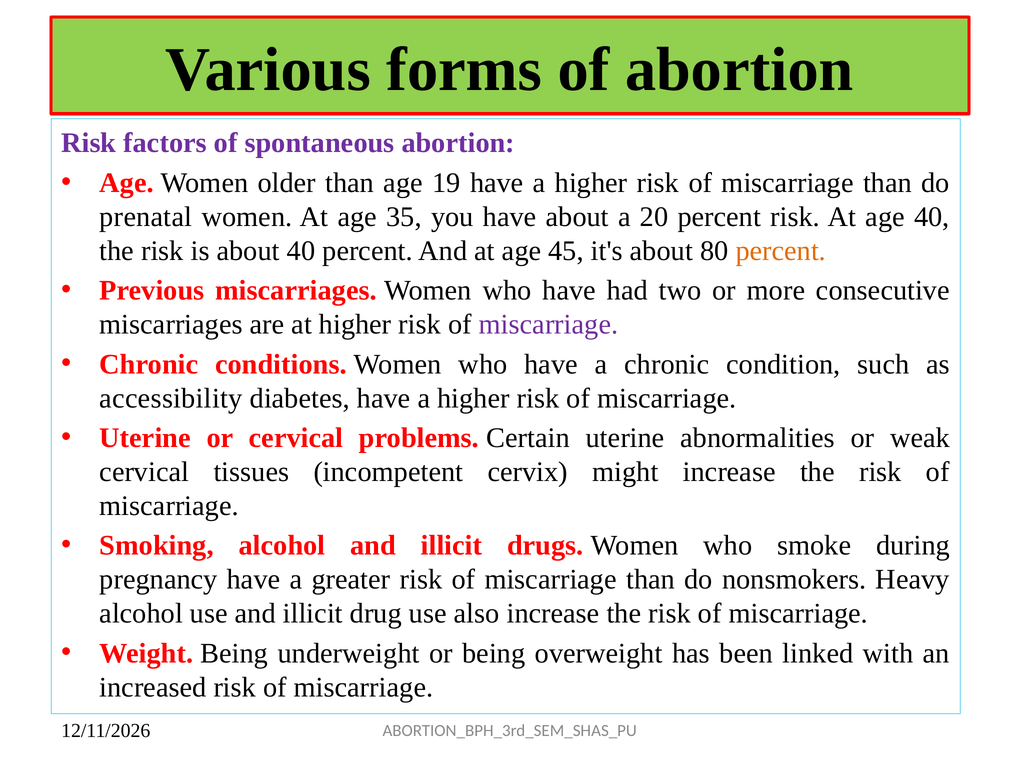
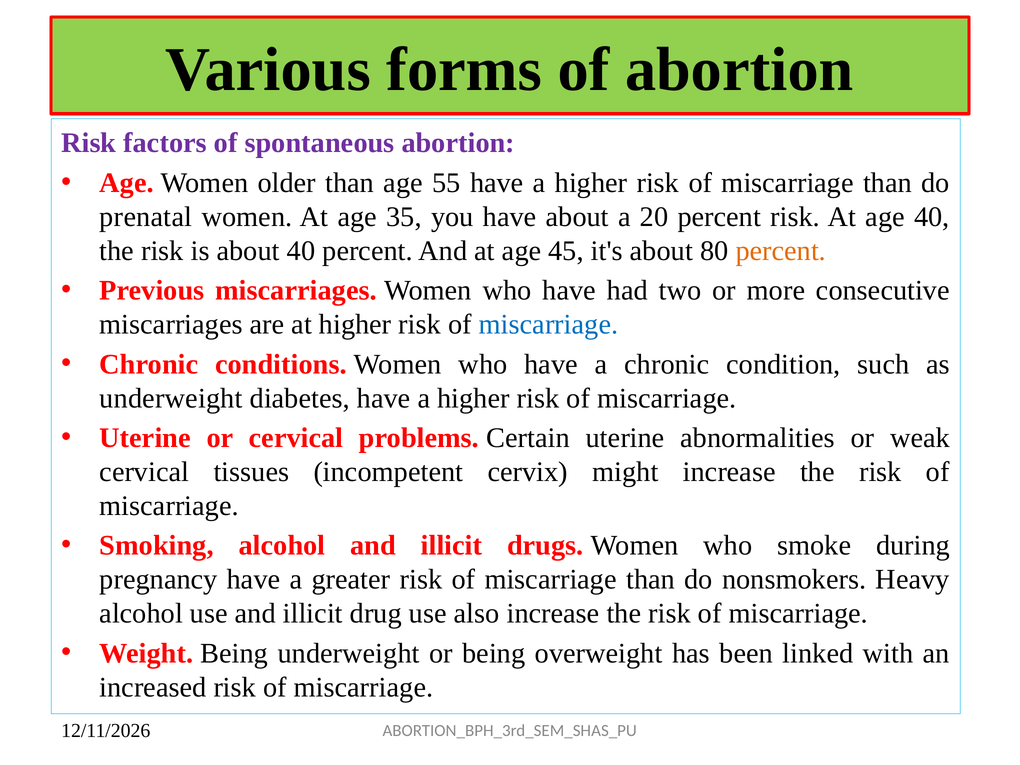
19: 19 -> 55
miscarriage at (549, 324) colour: purple -> blue
accessibility at (171, 398): accessibility -> underweight
